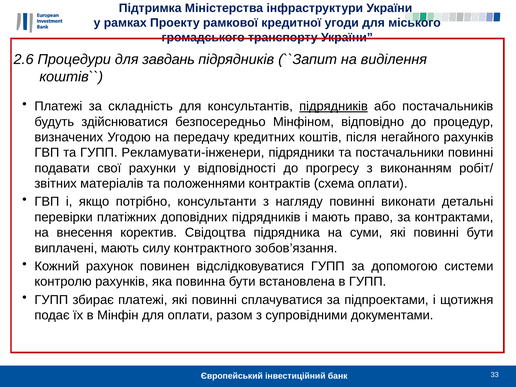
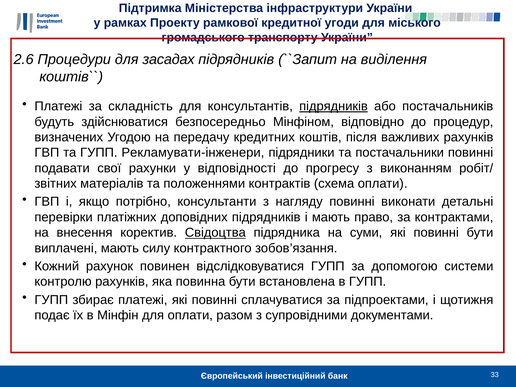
завдань: завдань -> засадах
негайного: негайного -> важливих
Свідоцтва underline: none -> present
